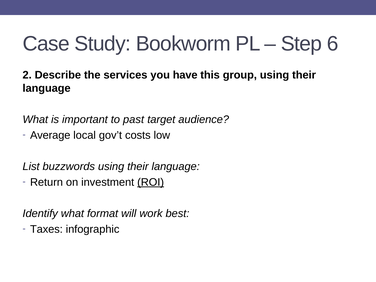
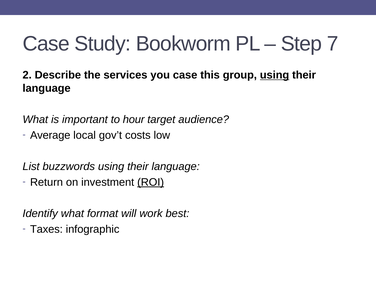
6: 6 -> 7
you have: have -> case
using at (275, 75) underline: none -> present
past: past -> hour
